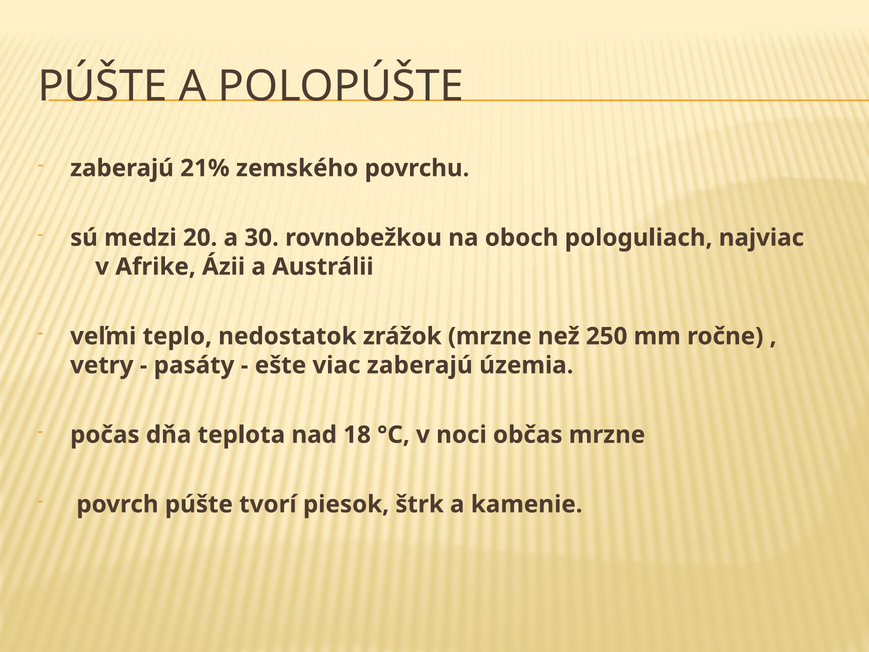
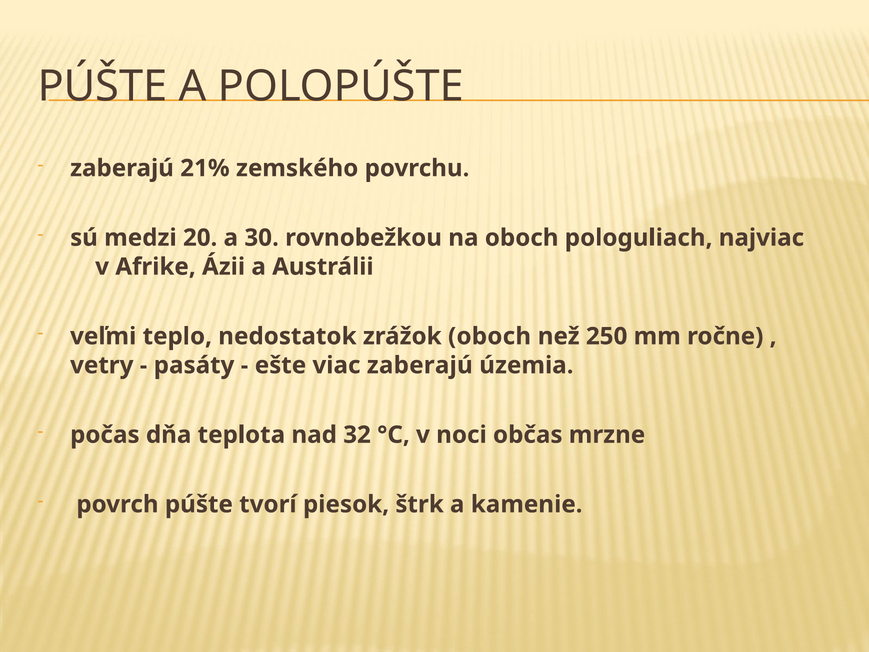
zrážok mrzne: mrzne -> oboch
18: 18 -> 32
